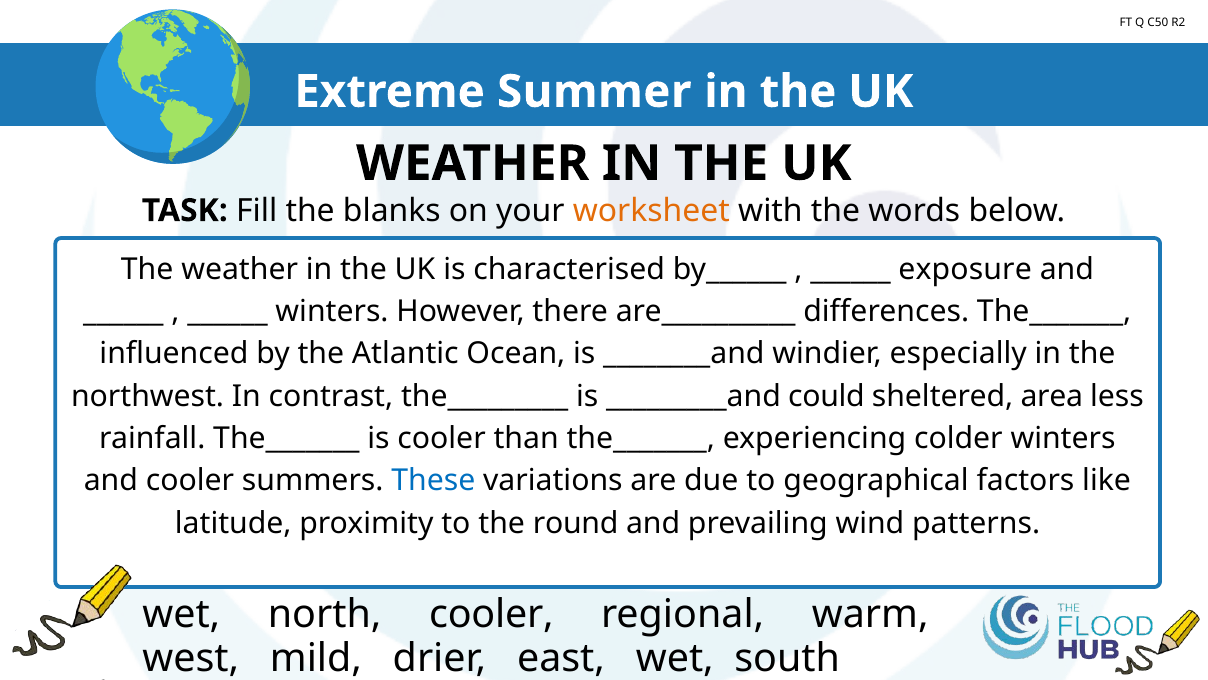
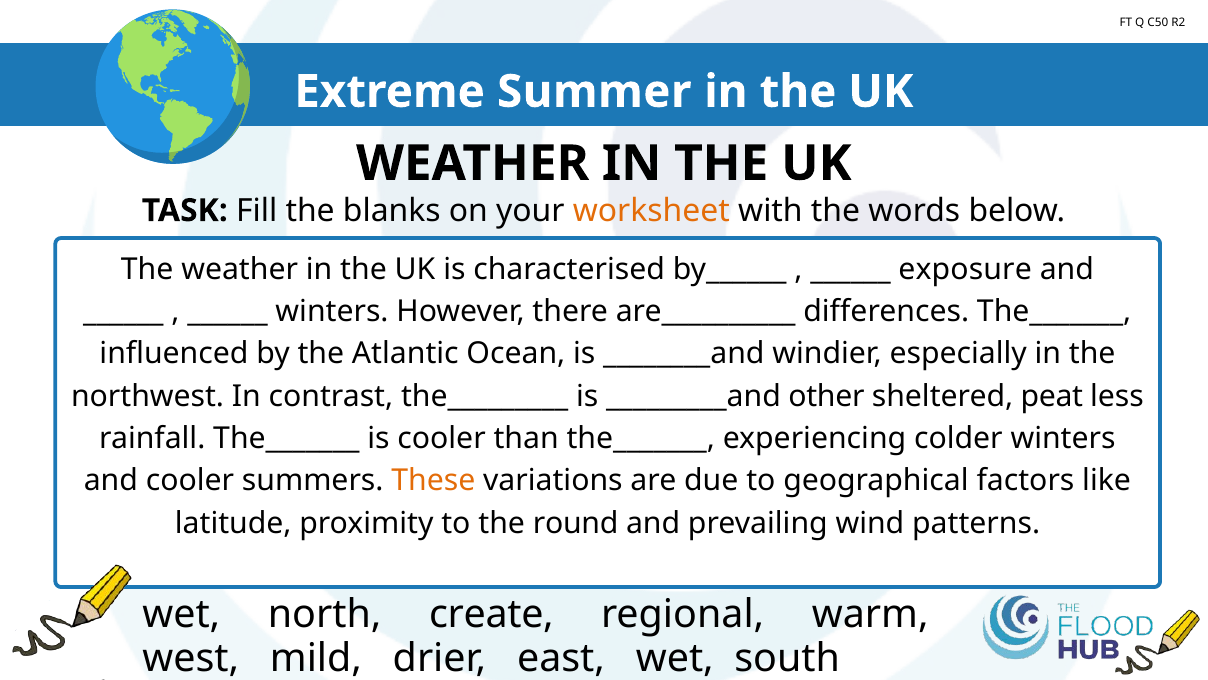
could: could -> other
area: area -> peat
These colour: blue -> orange
north cooler: cooler -> create
